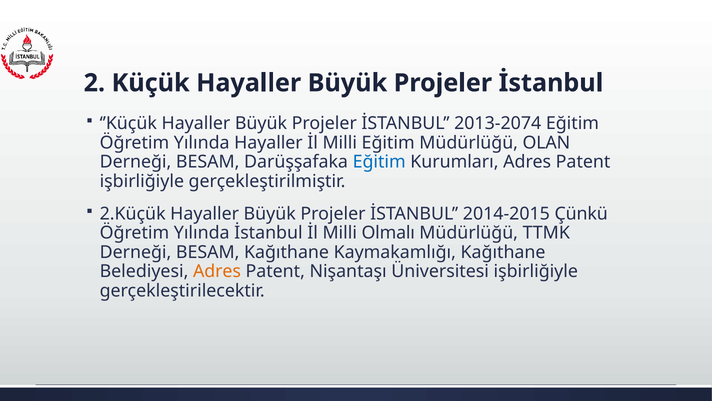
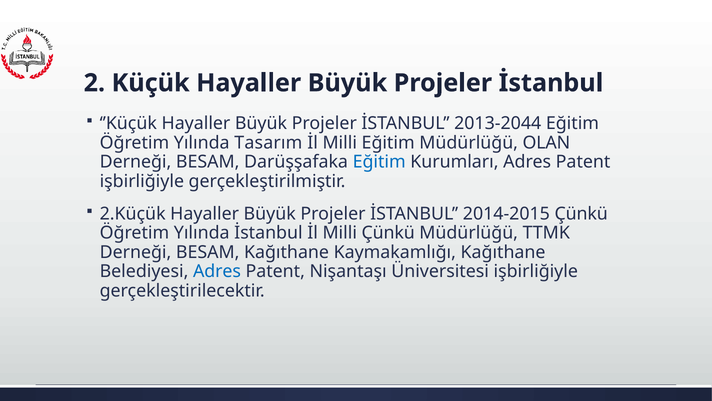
2013-2074: 2013-2074 -> 2013-2044
Yılında Hayaller: Hayaller -> Tasarım
Milli Olmalı: Olmalı -> Çünkü
Adres at (217, 271) colour: orange -> blue
